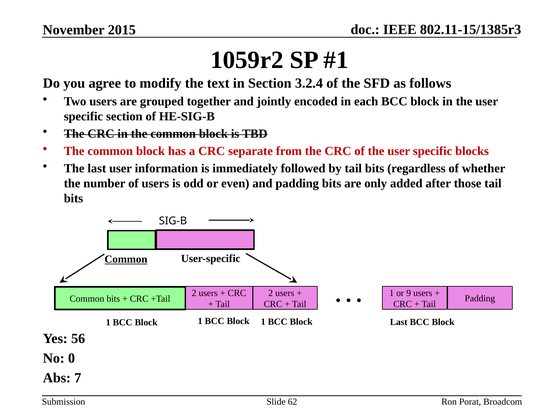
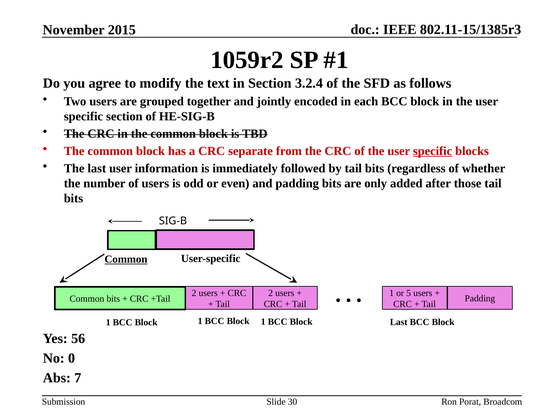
specific at (433, 151) underline: none -> present
9: 9 -> 5
62: 62 -> 30
